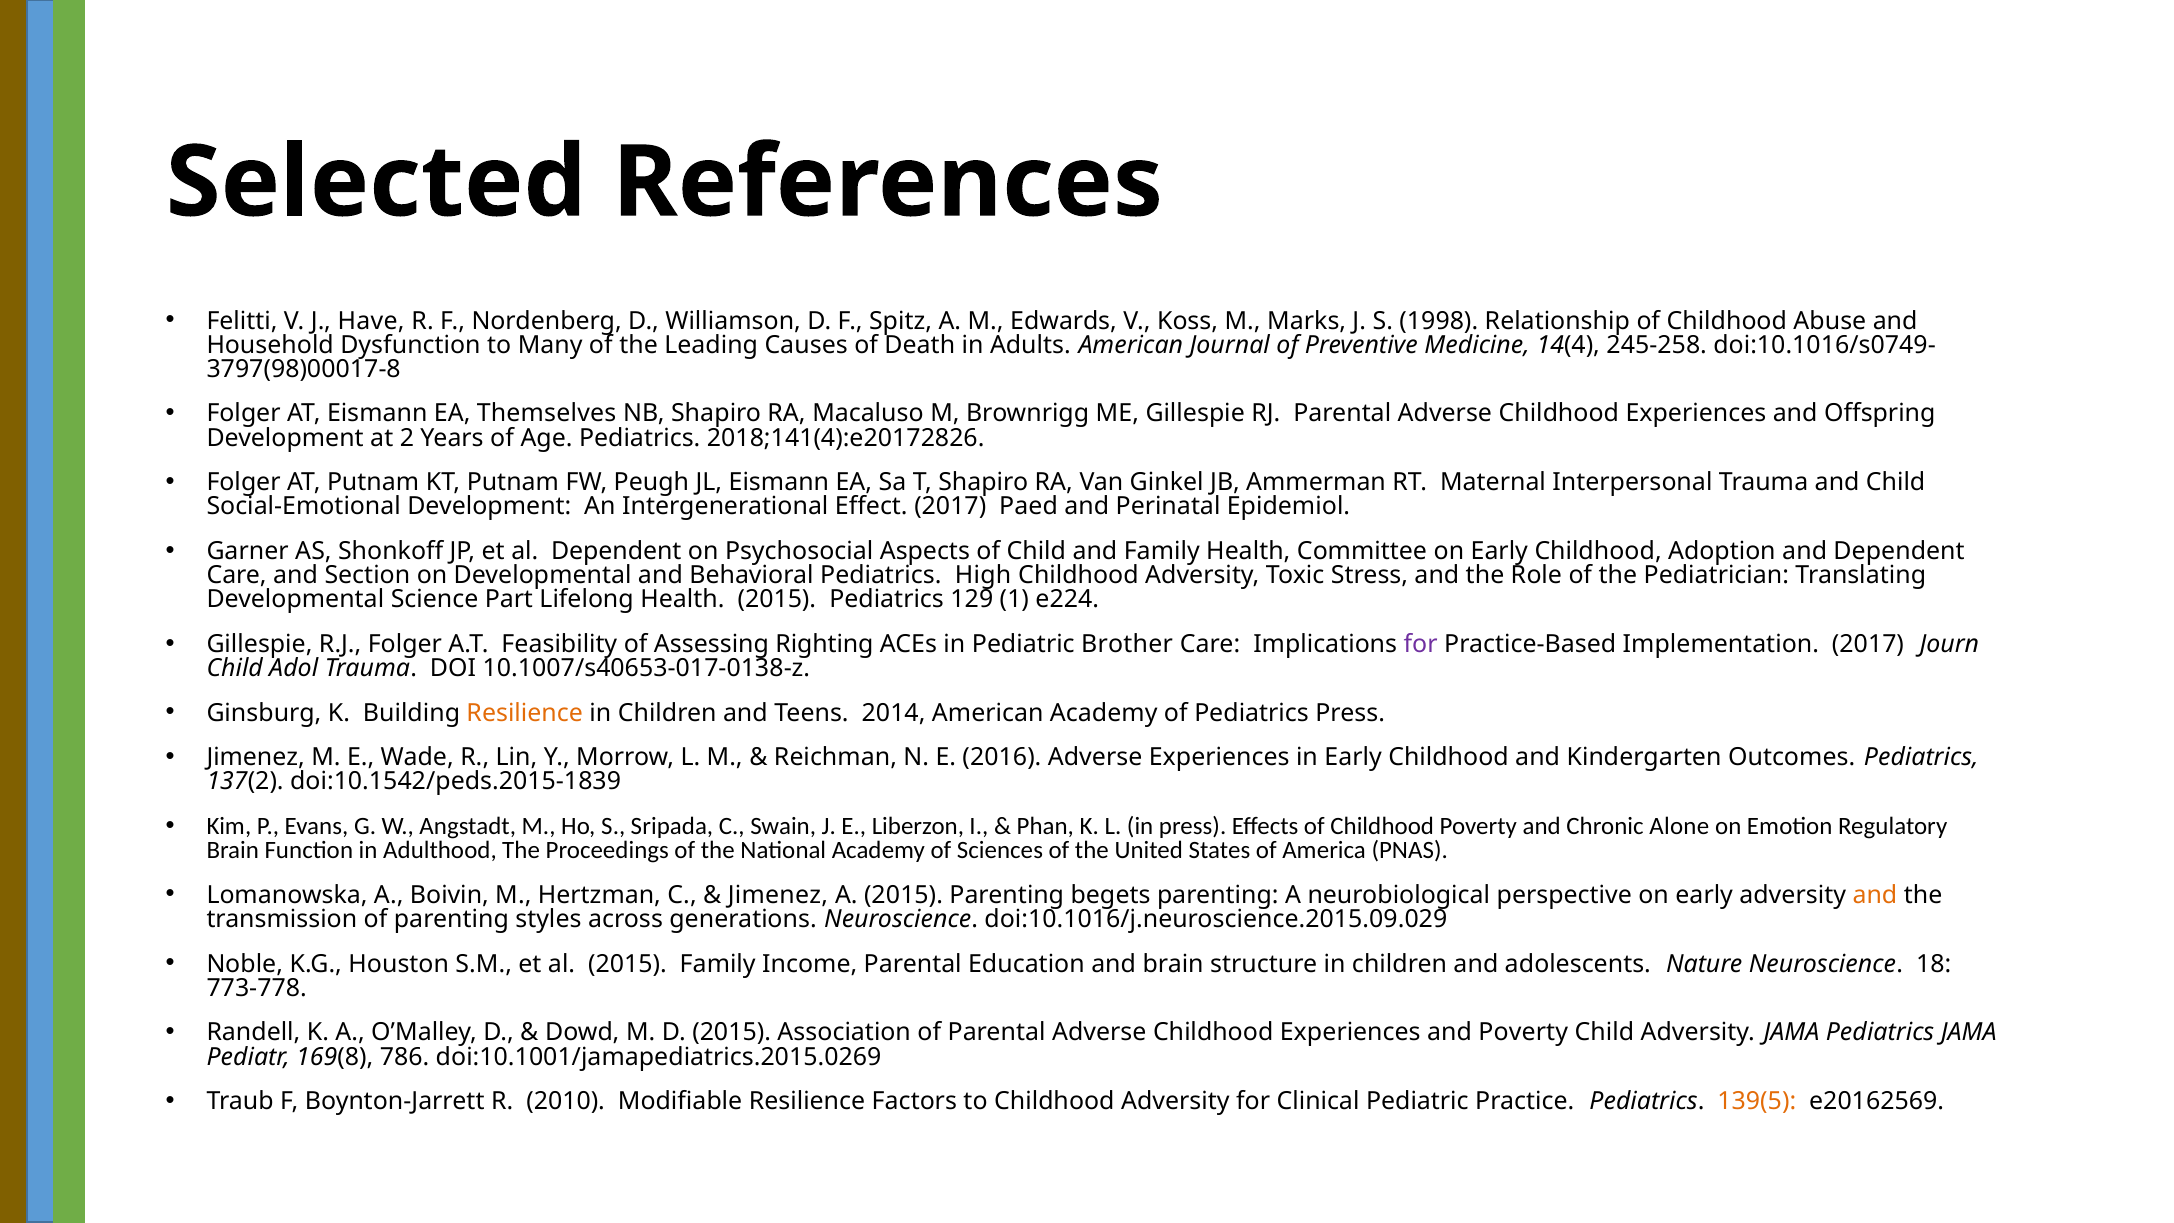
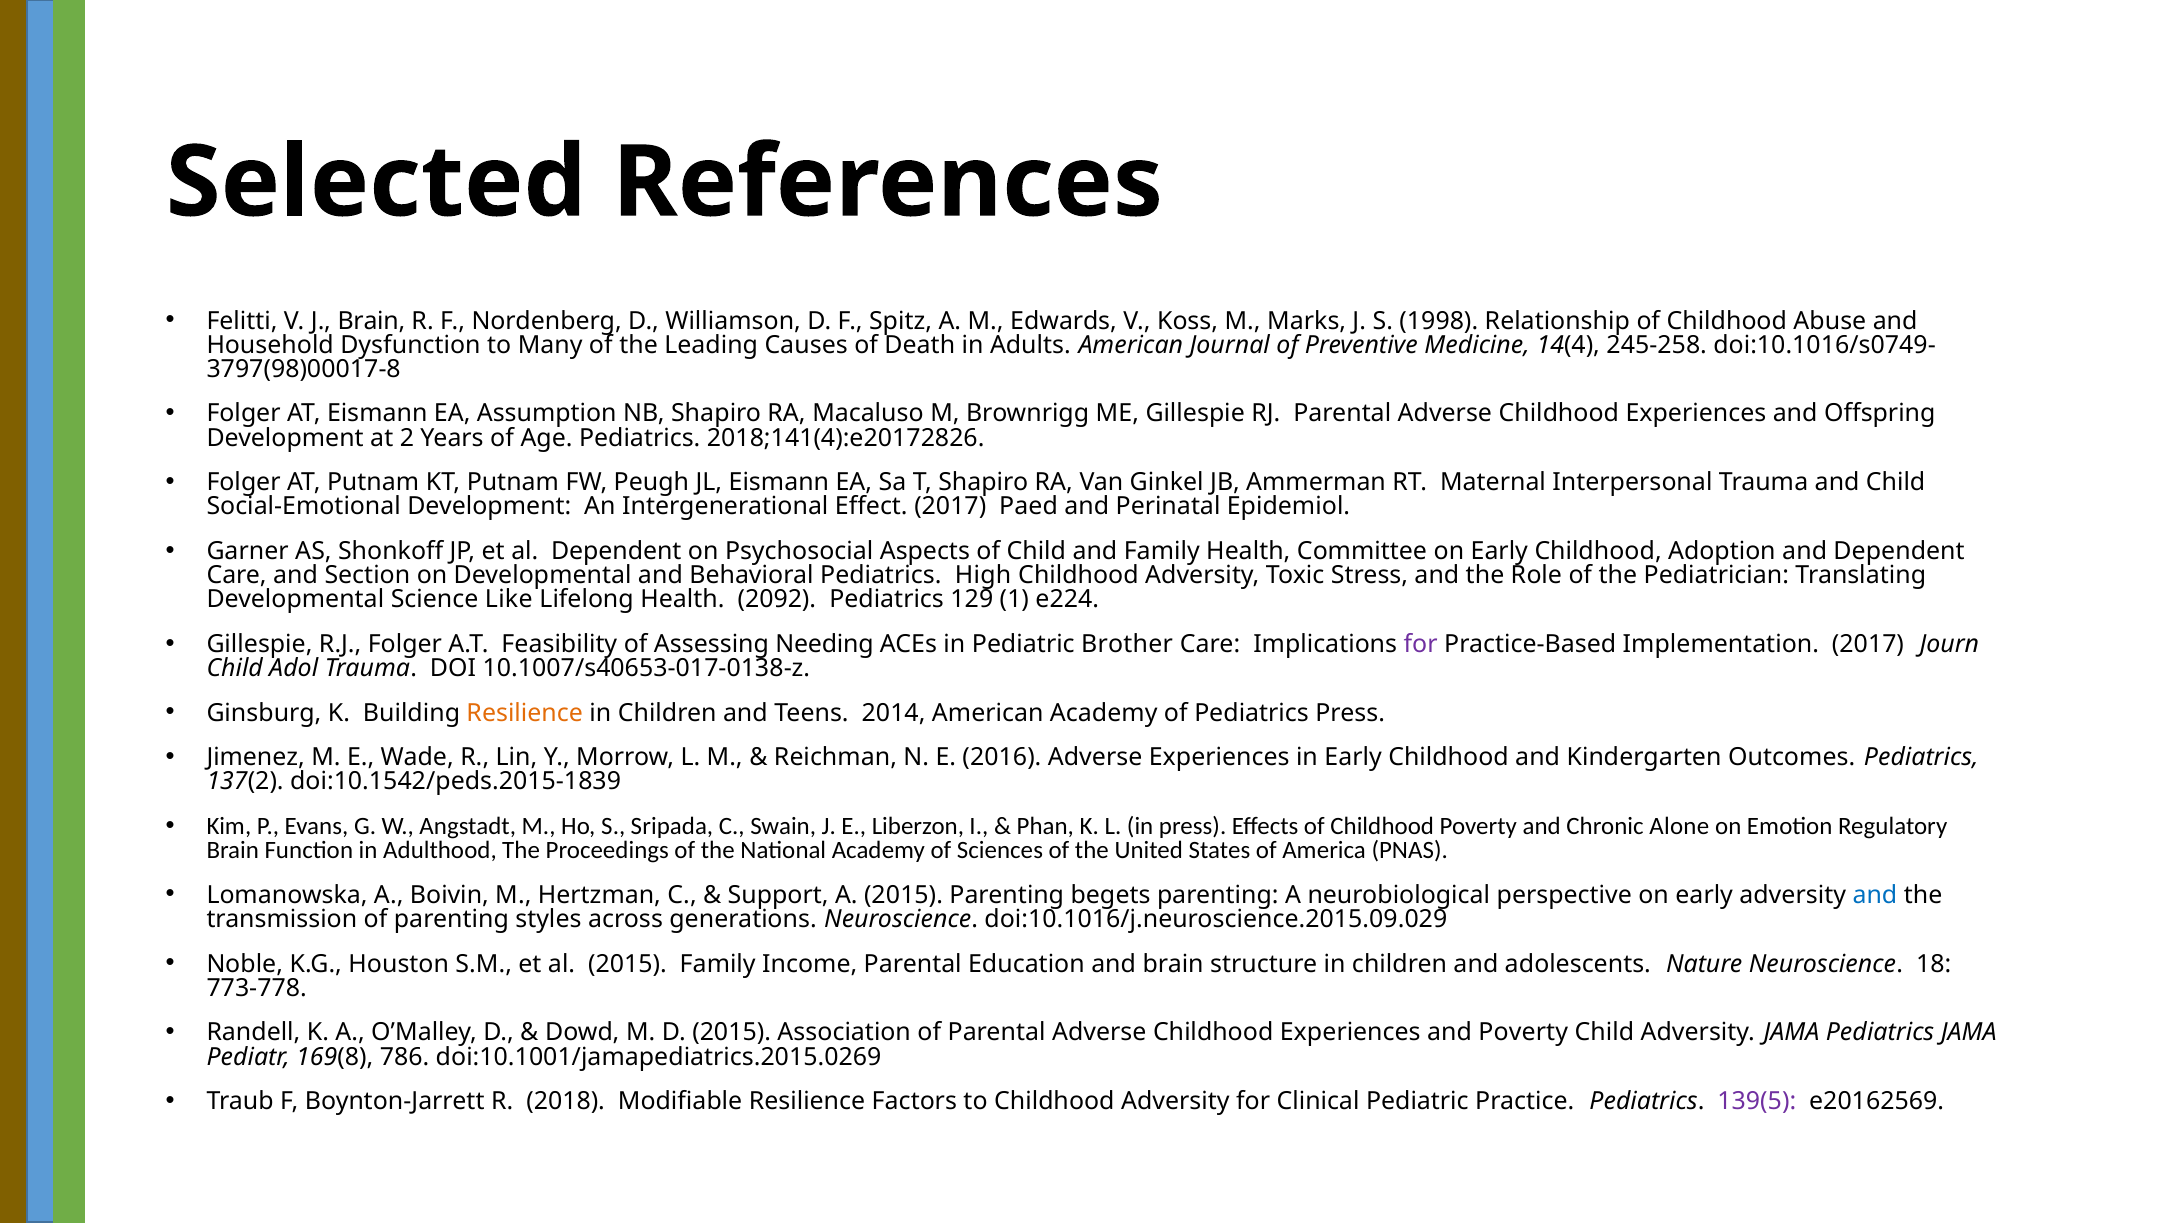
J Have: Have -> Brain
Themselves: Themselves -> Assumption
Part: Part -> Like
Health 2015: 2015 -> 2092
Righting: Righting -> Needing
Jimenez at (778, 895): Jimenez -> Support
and at (1875, 895) colour: orange -> blue
2010: 2010 -> 2018
139(5 colour: orange -> purple
